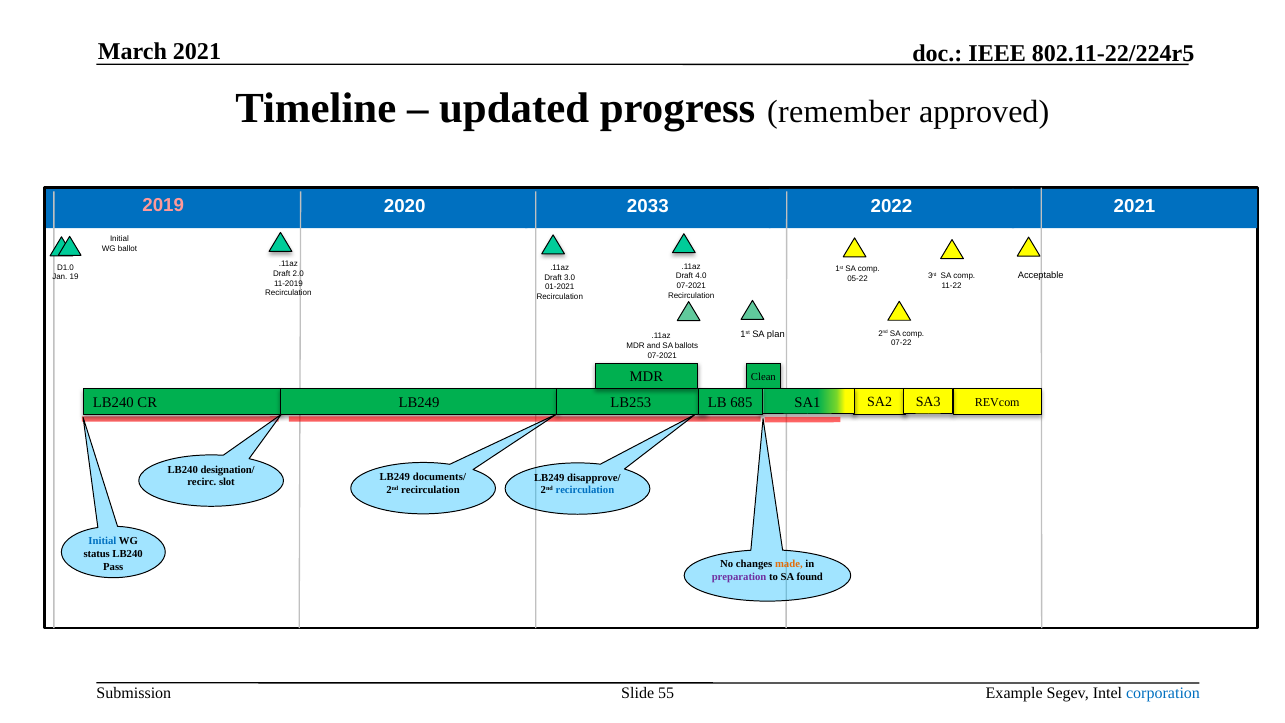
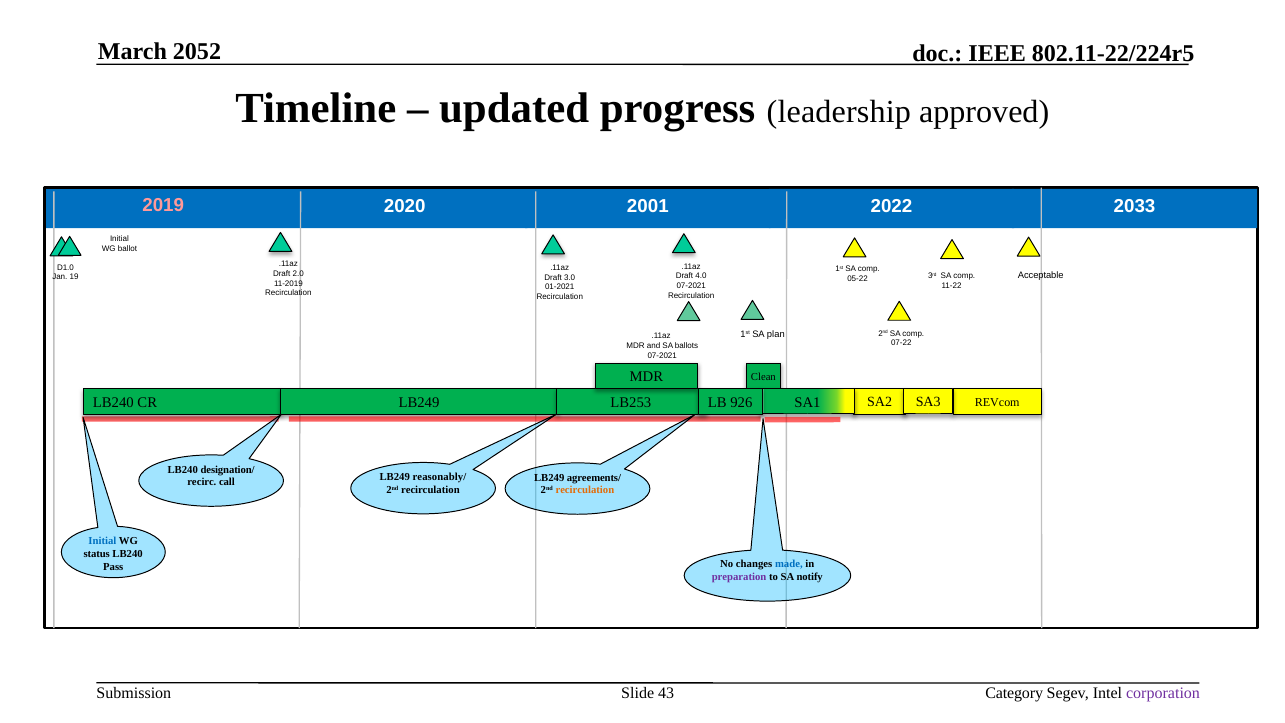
March 2021: 2021 -> 2052
remember: remember -> leadership
2022 2021: 2021 -> 2033
2033: 2033 -> 2001
685: 685 -> 926
disapprove/: disapprove/ -> agreements/
slot: slot -> call
documents/: documents/ -> reasonably/
recirculation at (585, 490) colour: blue -> orange
made colour: orange -> blue
found: found -> notify
55: 55 -> 43
Example: Example -> Category
corporation colour: blue -> purple
